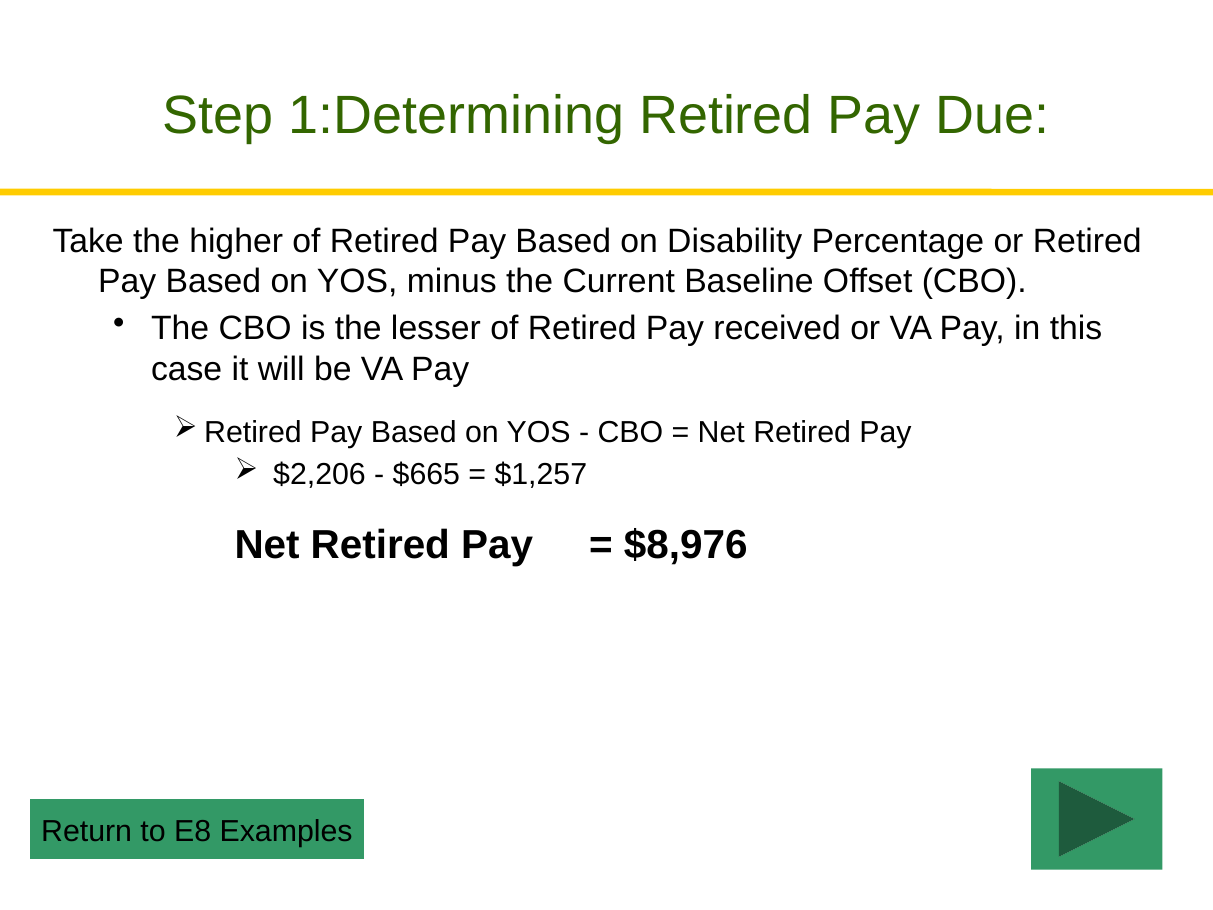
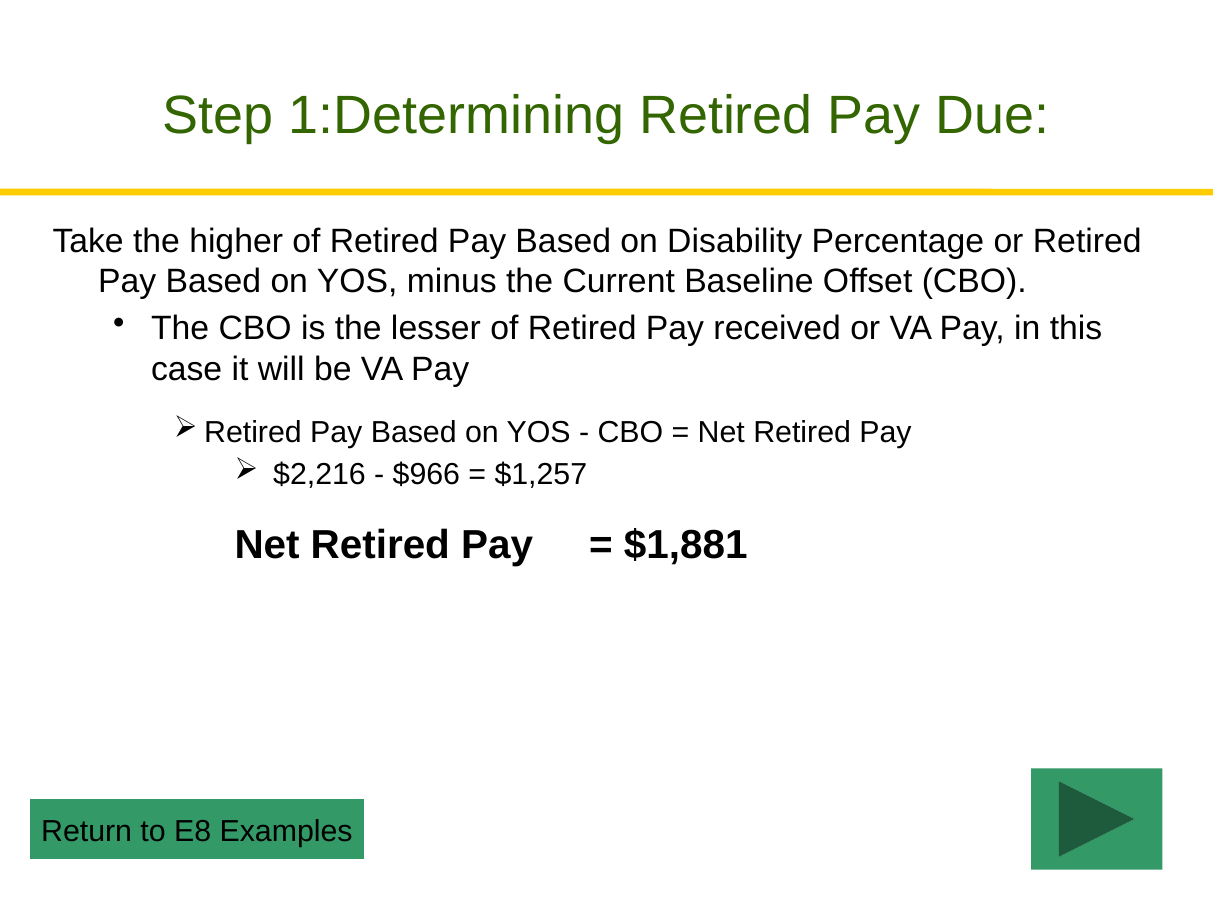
$2,206: $2,206 -> $2,216
$665: $665 -> $966
$8,976: $8,976 -> $1,881
